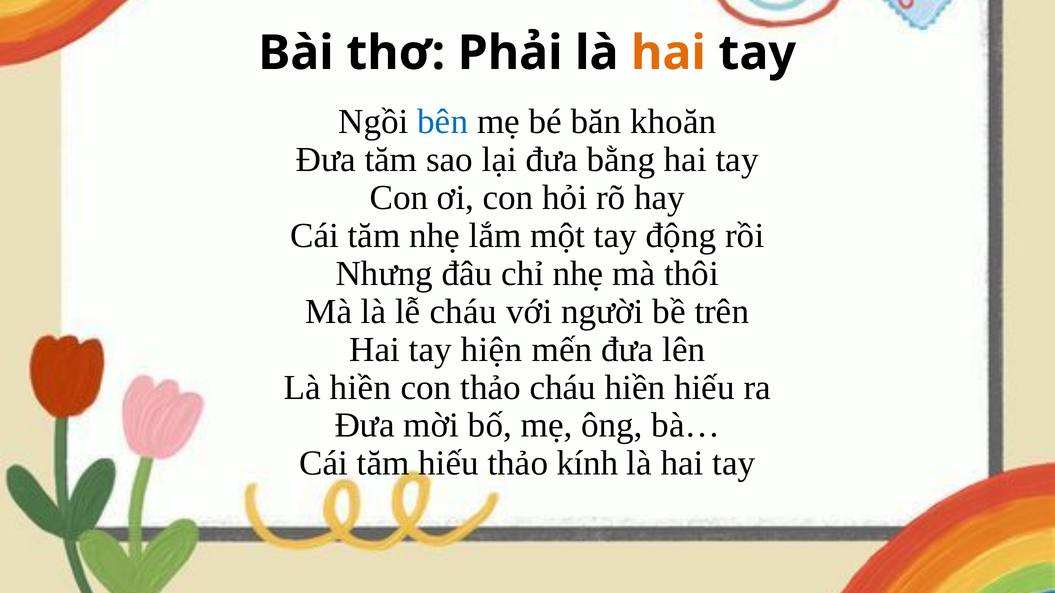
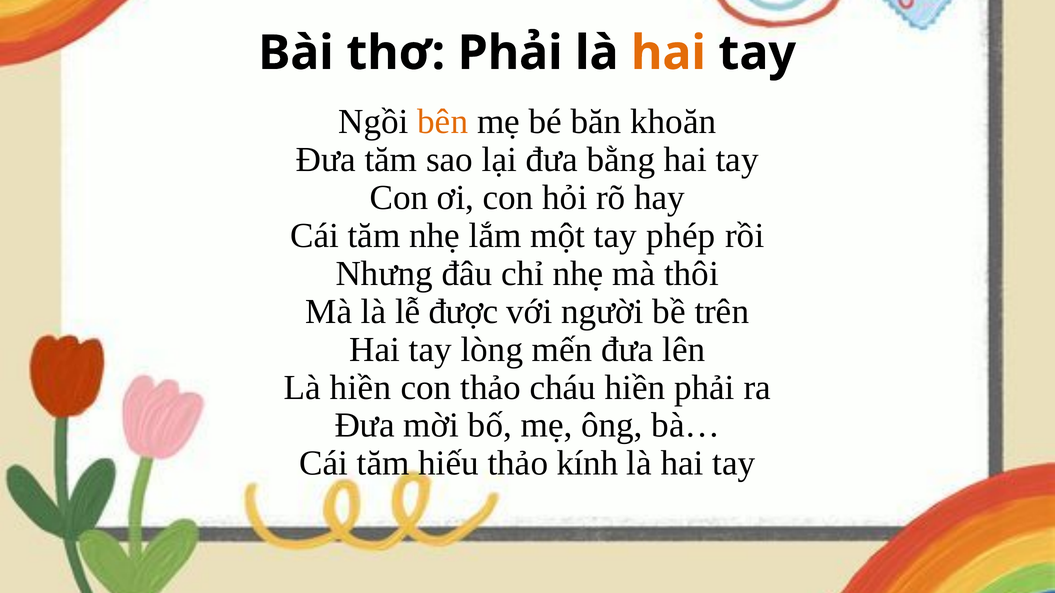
bên colour: blue -> orange
động: động -> phép
lễ cháu: cháu -> được
hiện: hiện -> lòng
hiền hiếu: hiếu -> phải
